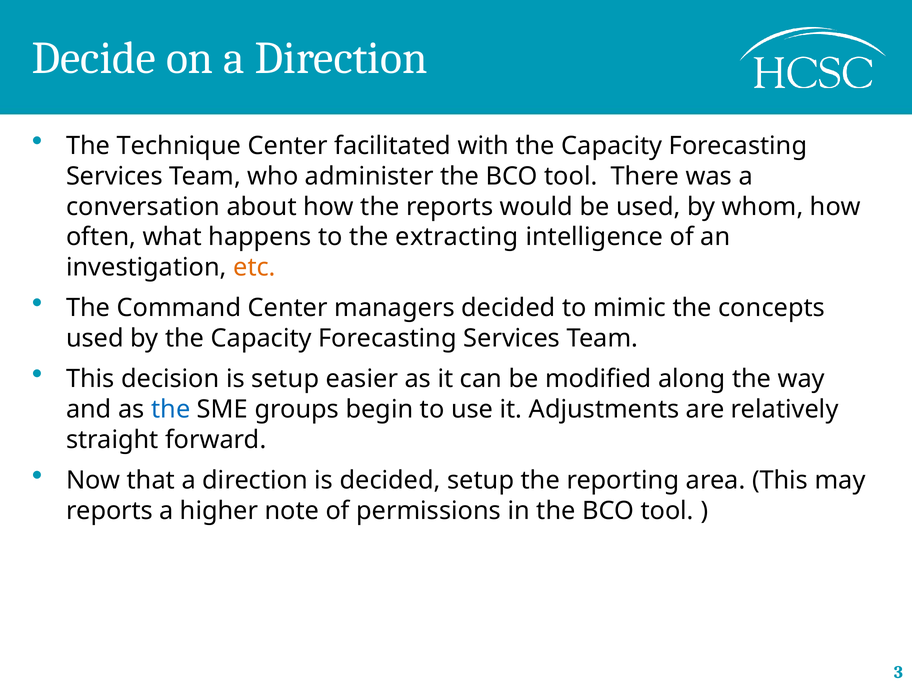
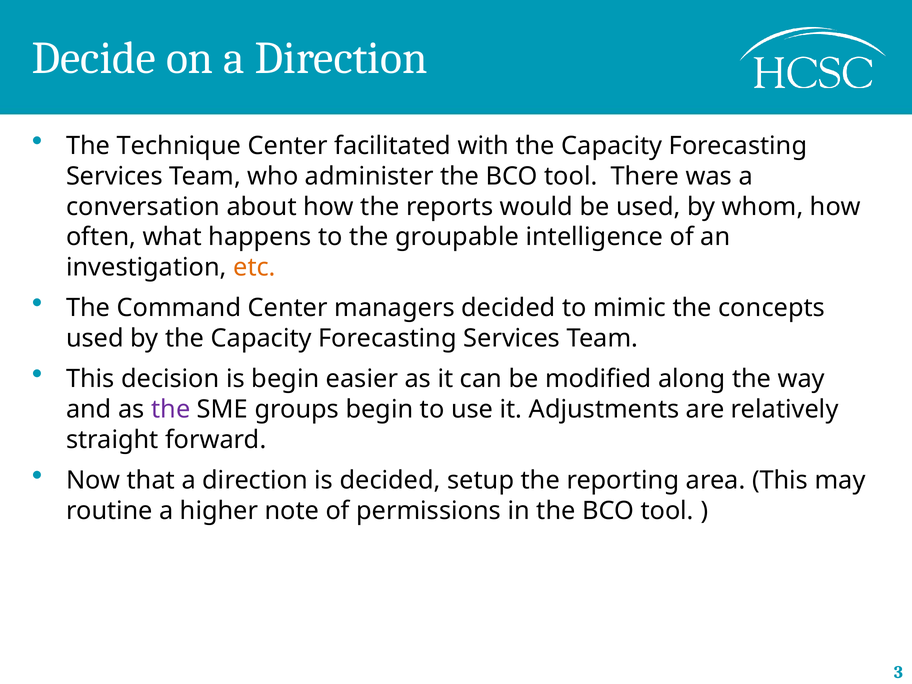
extracting: extracting -> groupable
is setup: setup -> begin
the at (171, 409) colour: blue -> purple
reports at (109, 511): reports -> routine
